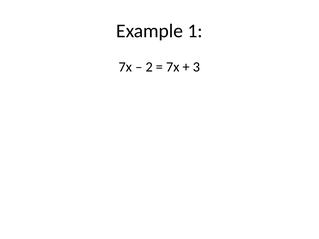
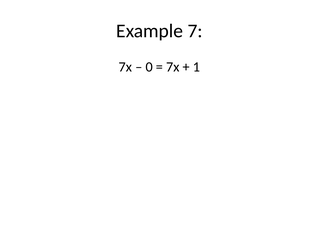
1: 1 -> 7
2: 2 -> 0
3: 3 -> 1
